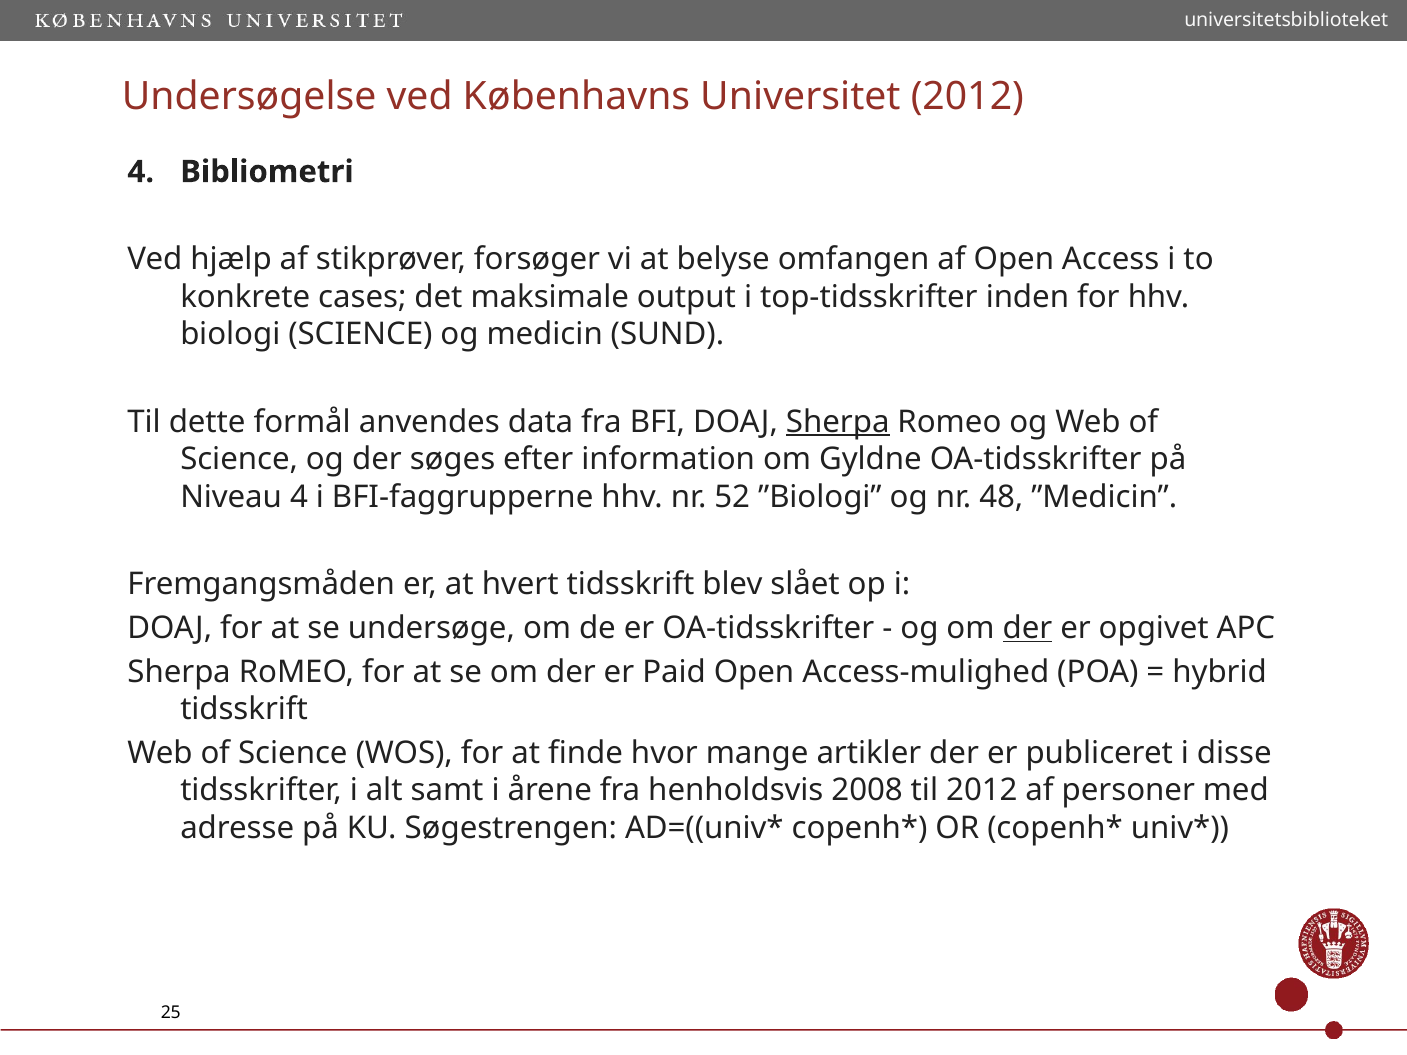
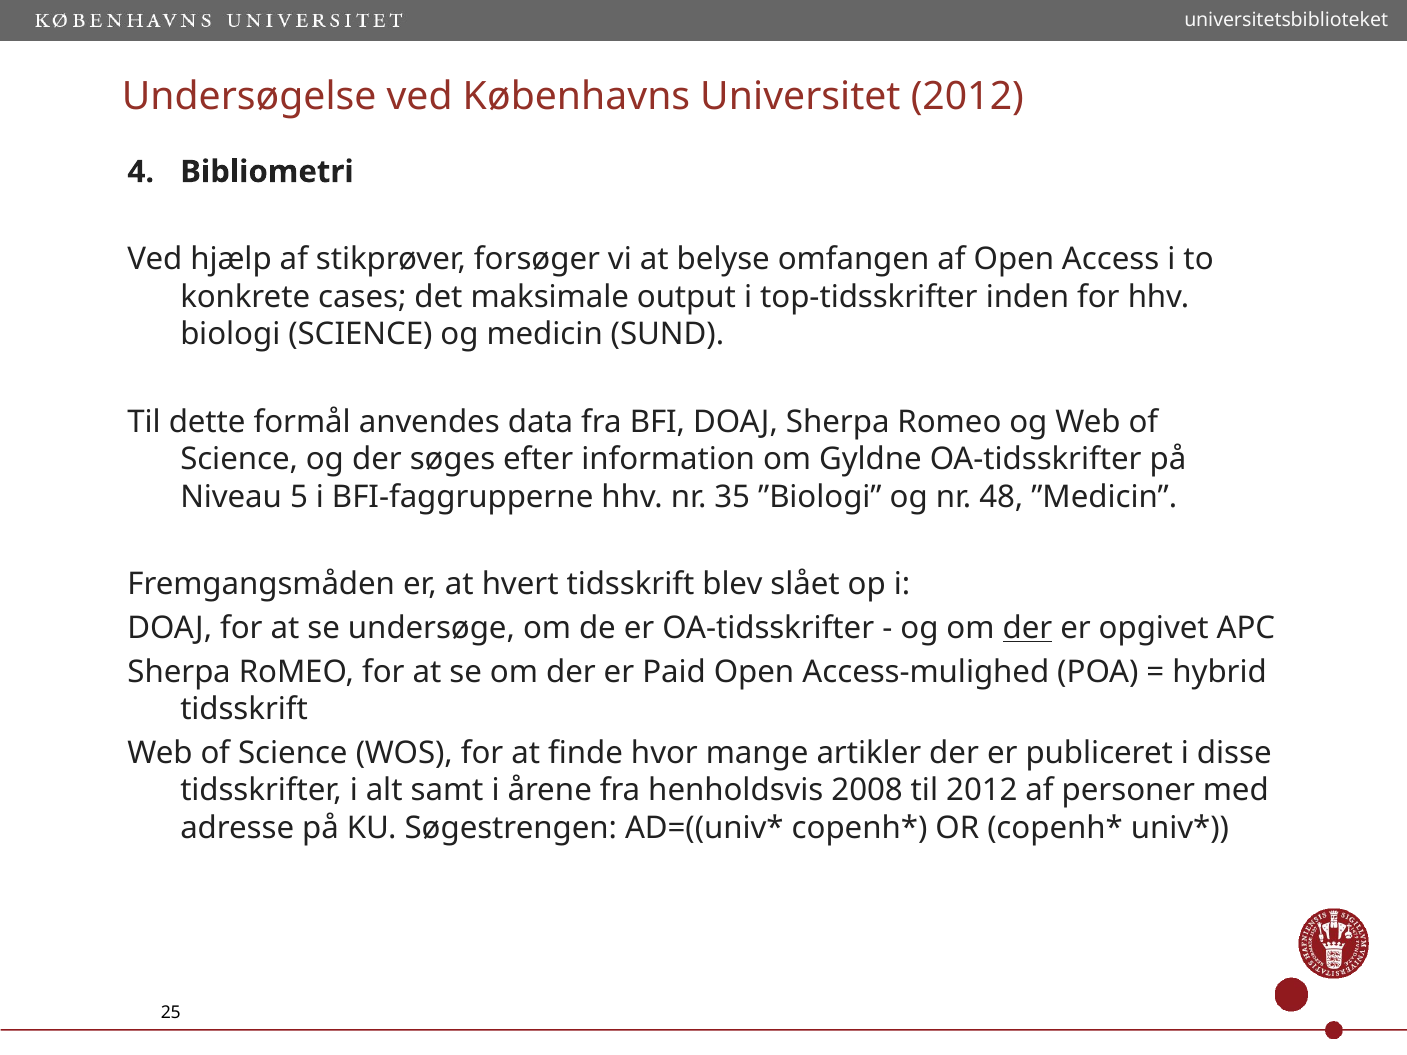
Sherpa at (838, 422) underline: present -> none
Niveau 4: 4 -> 5
52: 52 -> 35
